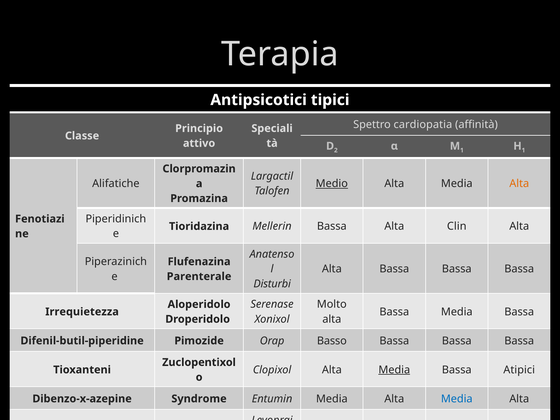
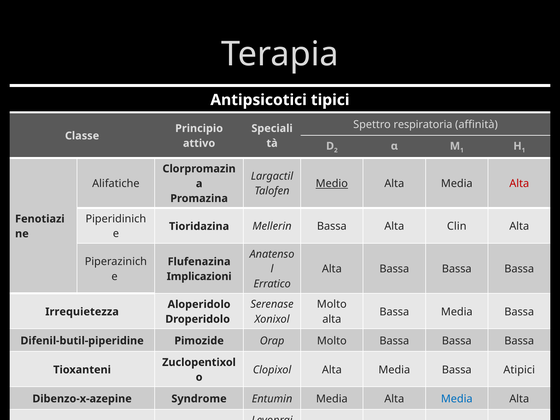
cardiopatia: cardiopatia -> respiratoria
Alta at (519, 184) colour: orange -> red
Parenterale: Parenterale -> Implicazioni
Disturbi: Disturbi -> Erratico
Orap Basso: Basso -> Molto
Media at (394, 370) underline: present -> none
